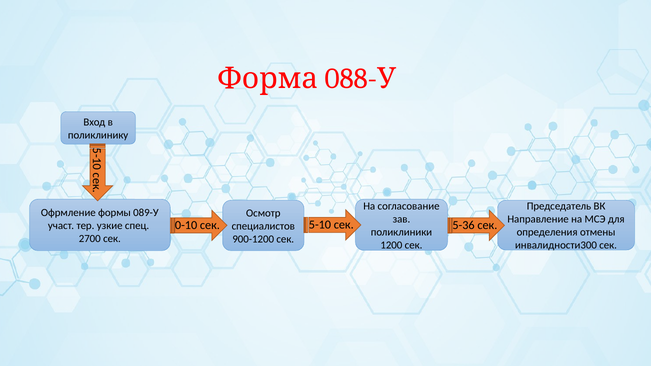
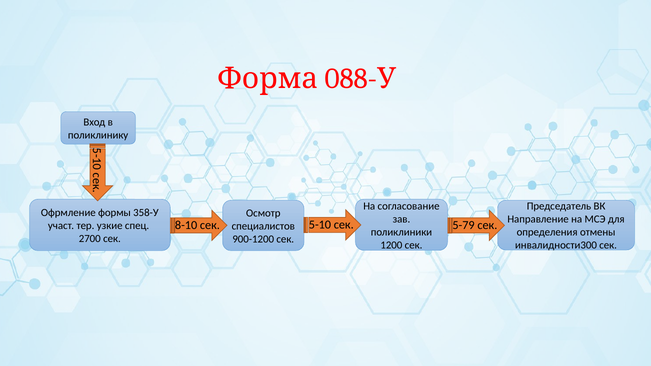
089-У: 089-У -> 358-У
0-10: 0-10 -> 8-10
5-36: 5-36 -> 5-79
